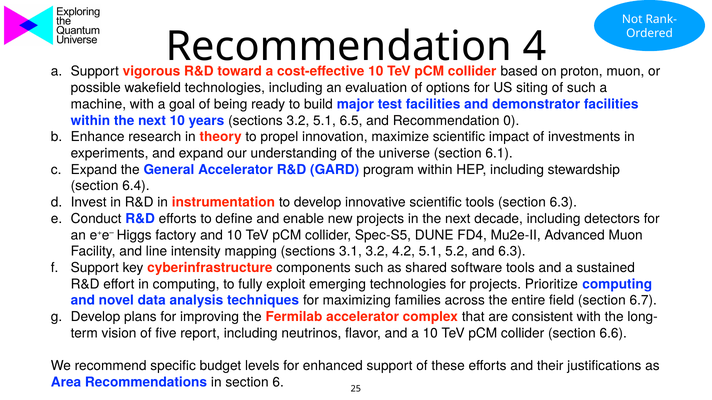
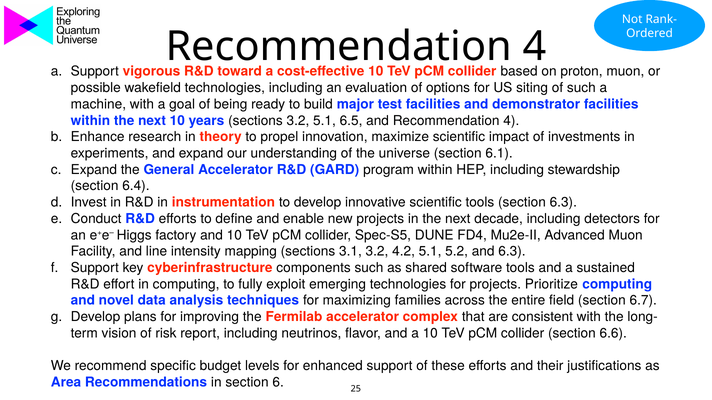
and Recommendation 0: 0 -> 4
five: five -> risk
